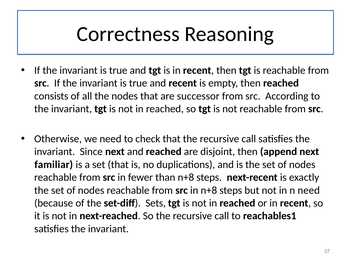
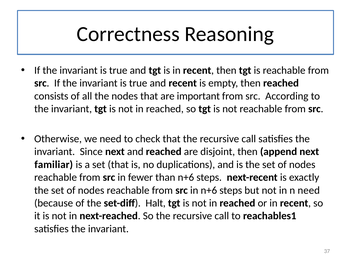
successor: successor -> important
than n+8: n+8 -> n+6
in n+8: n+8 -> n+6
Sets: Sets -> Halt
